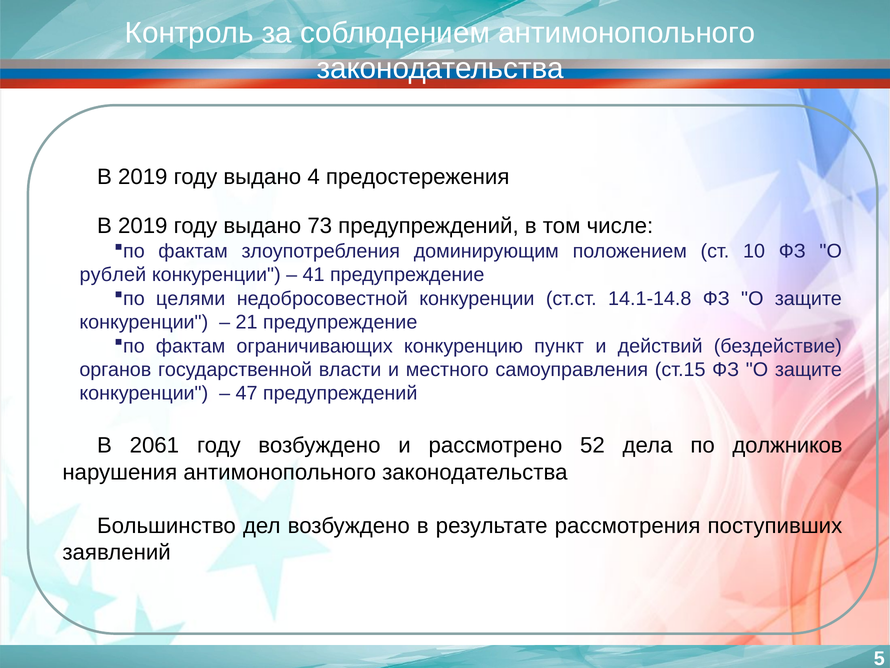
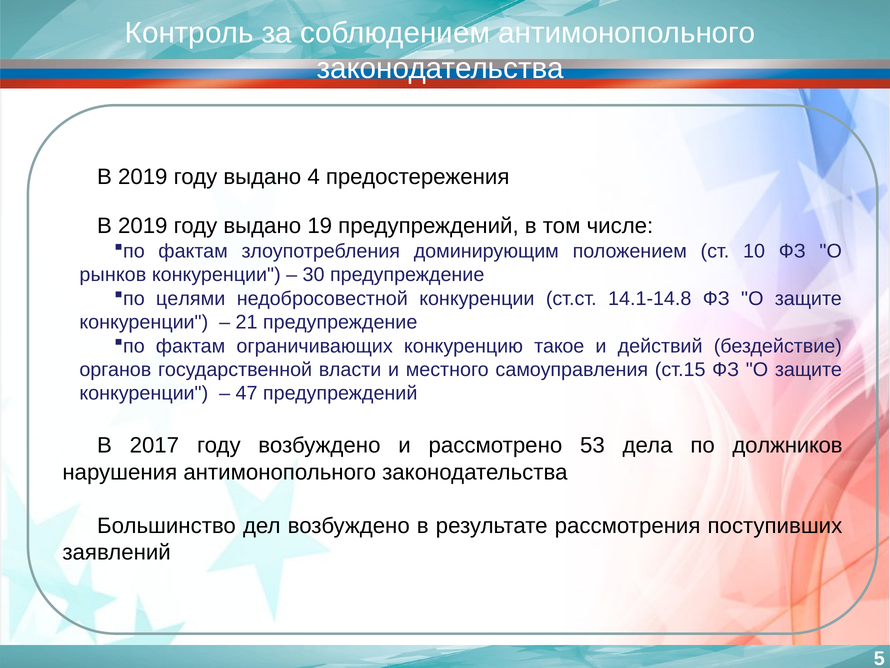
73: 73 -> 19
рублей: рублей -> рынков
41: 41 -> 30
пункт: пункт -> такое
2061: 2061 -> 2017
52: 52 -> 53
